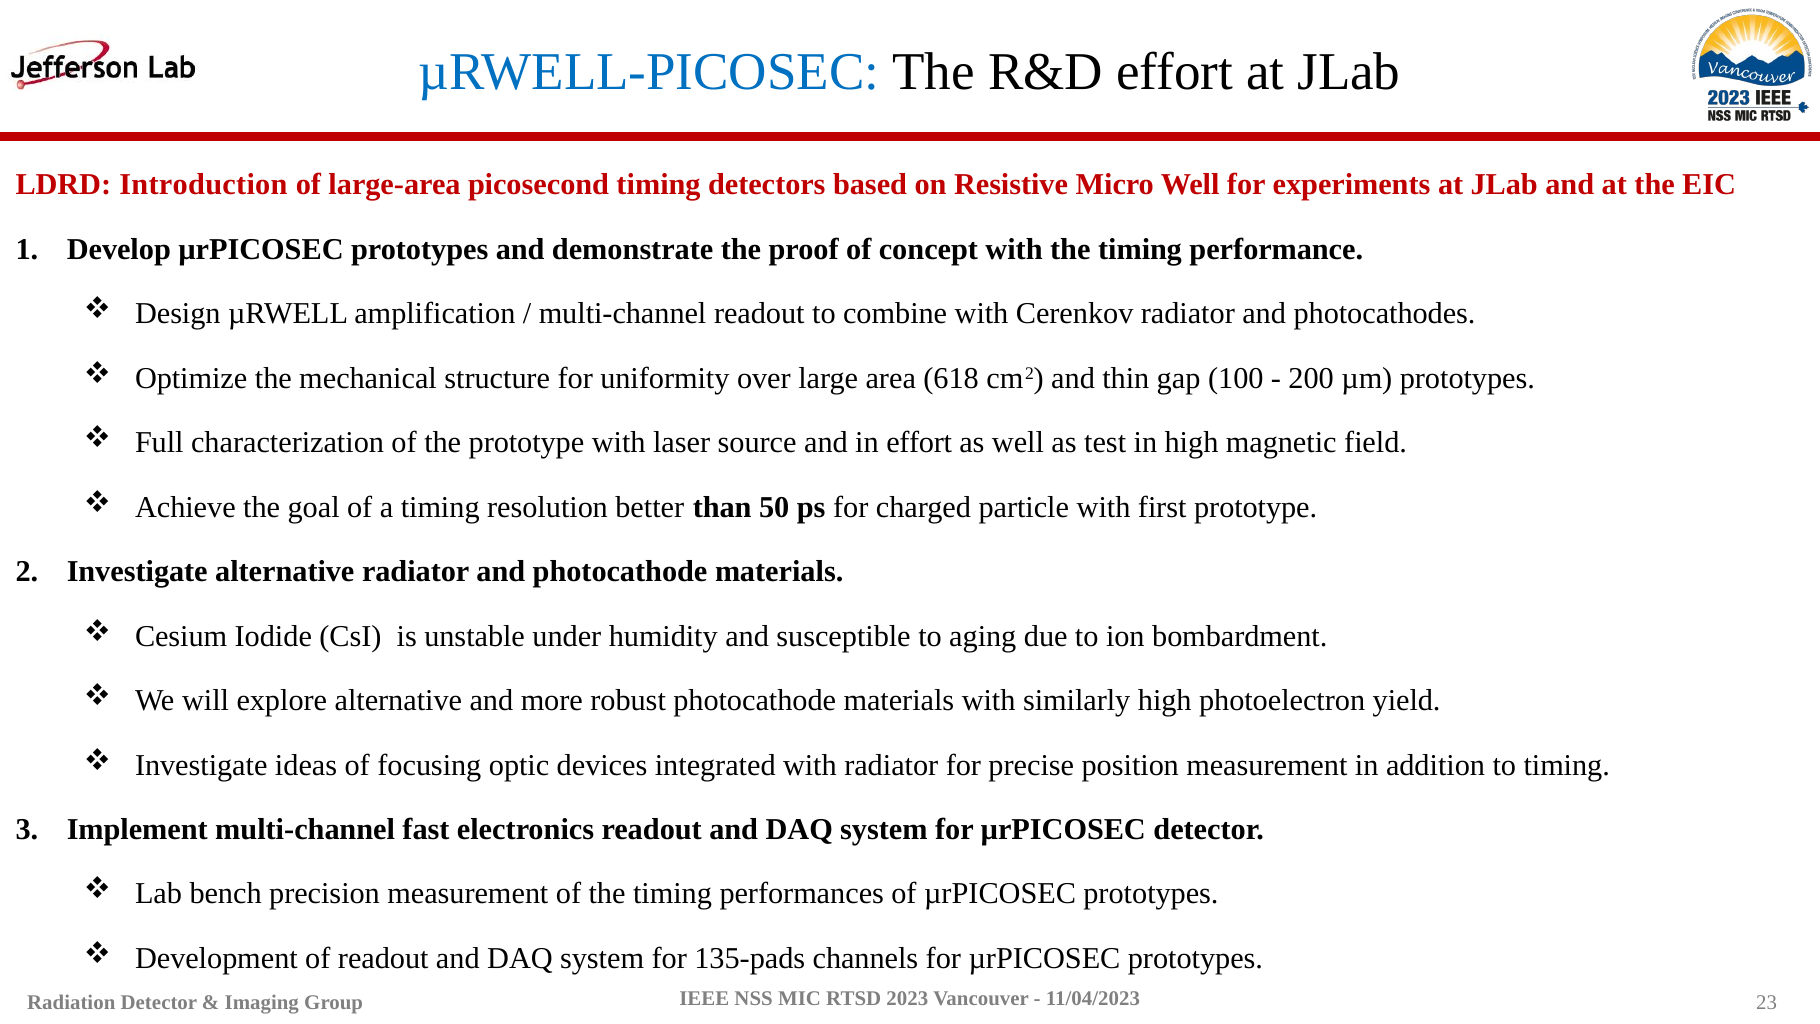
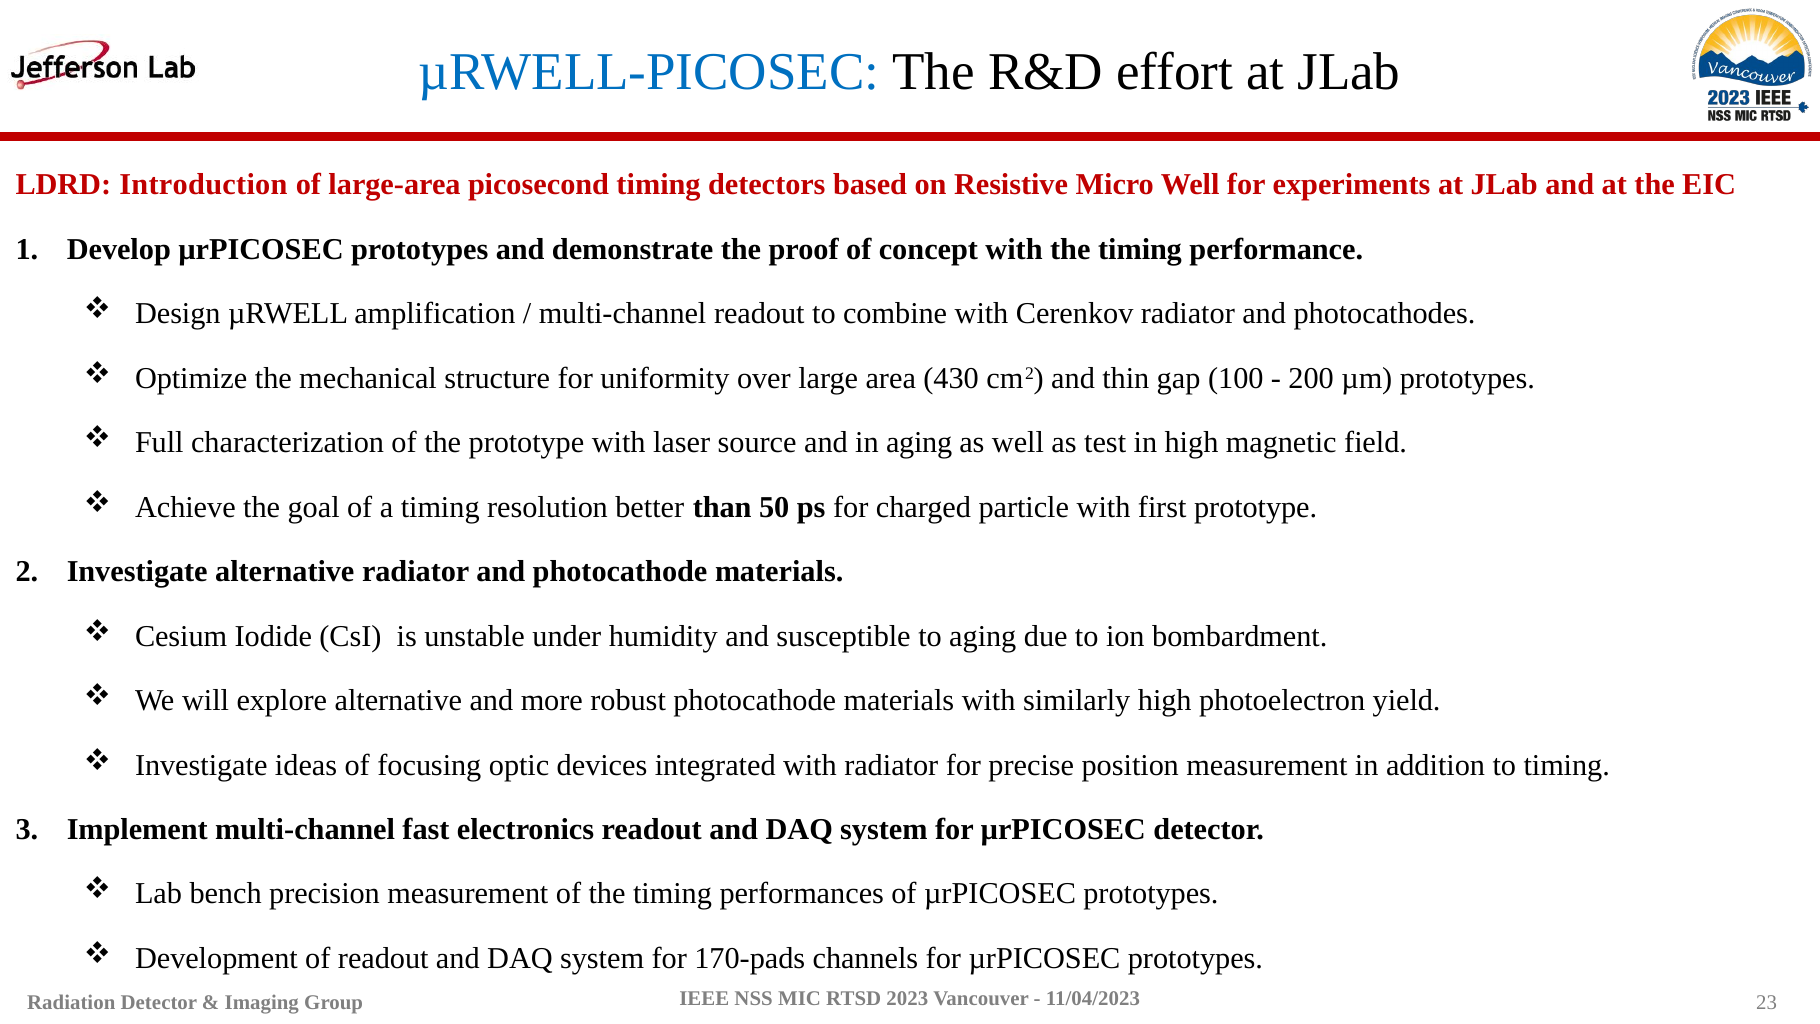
618: 618 -> 430
in effort: effort -> aging
135-pads: 135-pads -> 170-pads
